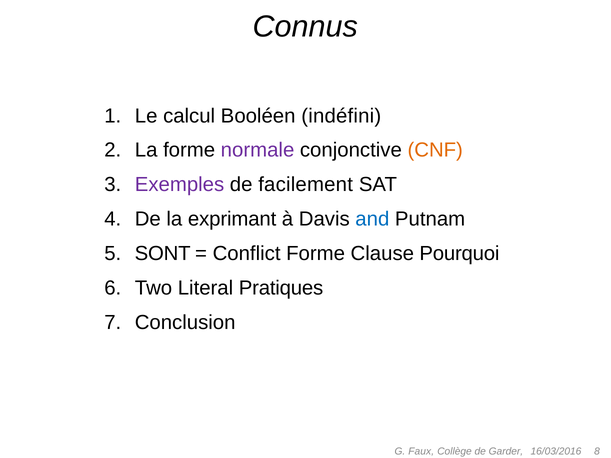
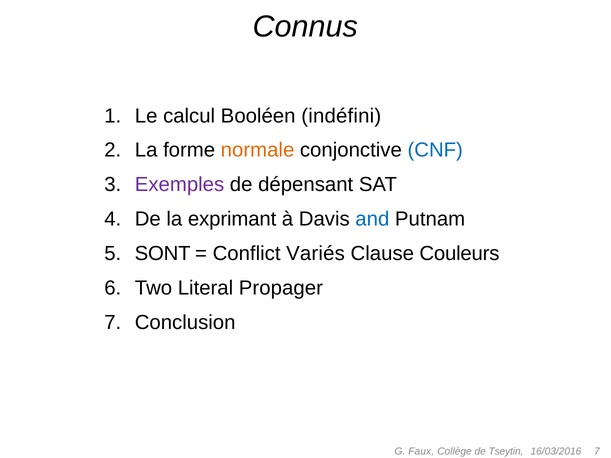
normale colour: purple -> orange
CNF colour: orange -> blue
facilement: facilement -> dépensant
Conflict Forme: Forme -> Variés
Pourquoi: Pourquoi -> Couleurs
Pratiques: Pratiques -> Propager
Garder: Garder -> Tseytin
16/03/2016 8: 8 -> 7
